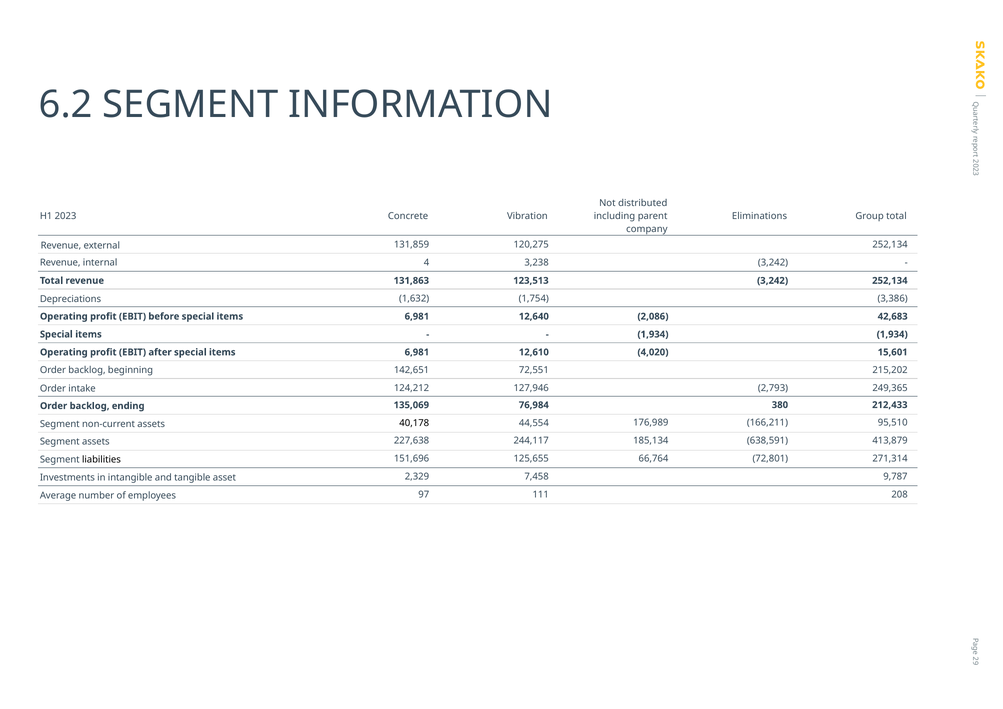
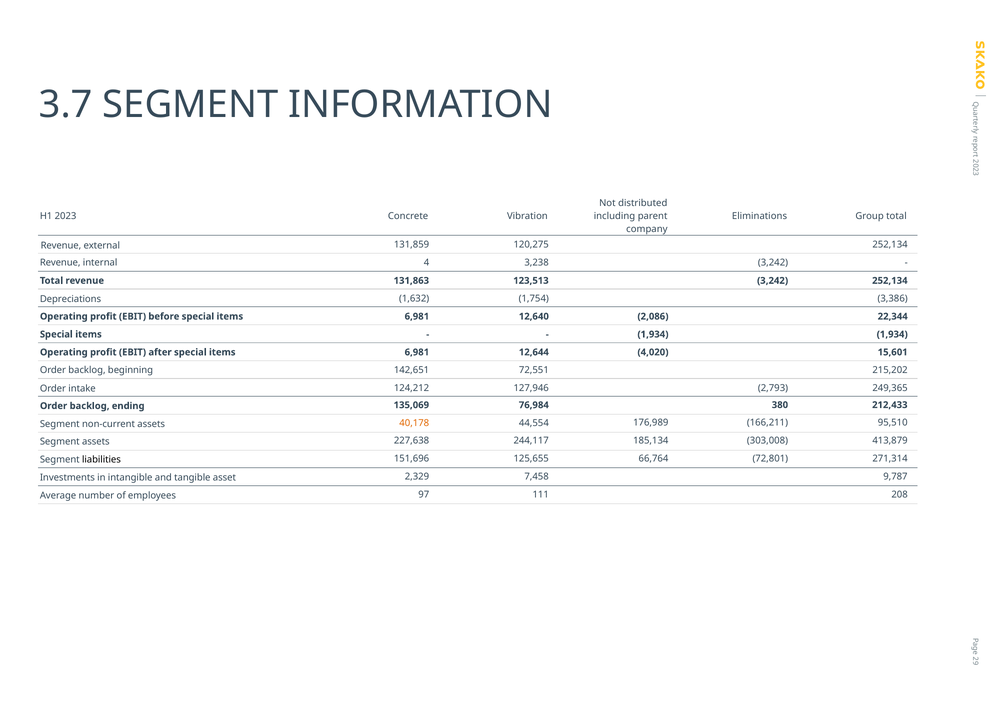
6.2: 6.2 -> 3.7
42,683: 42,683 -> 22,344
12,610: 12,610 -> 12,644
40,178 colour: black -> orange
638,591: 638,591 -> 303,008
